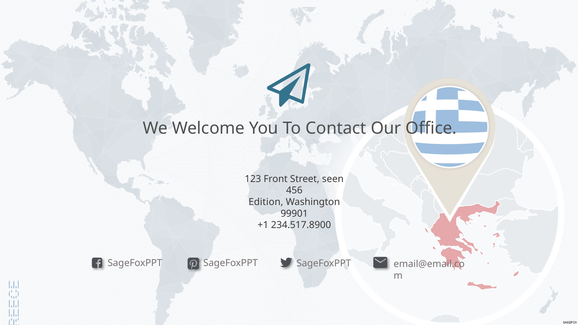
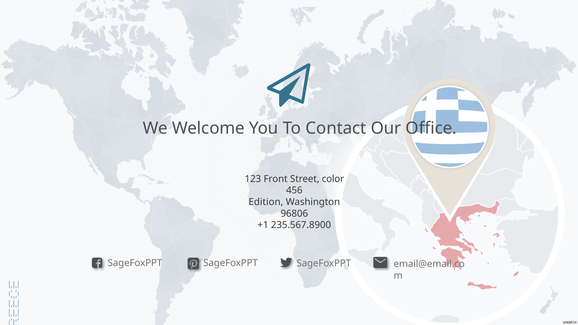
seen: seen -> color
99901: 99901 -> 96806
234.517.8900: 234.517.8900 -> 235.567.8900
